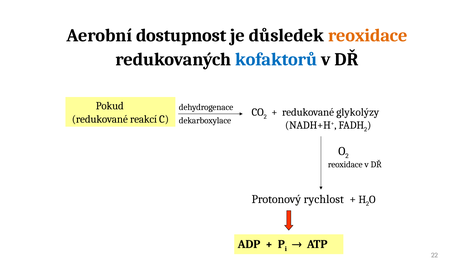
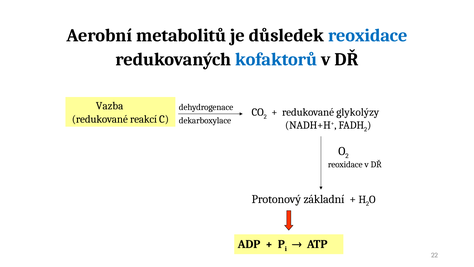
dostupnost: dostupnost -> metabolitů
reoxidace at (368, 35) colour: orange -> blue
Pokud: Pokud -> Vazba
rychlost: rychlost -> základní
